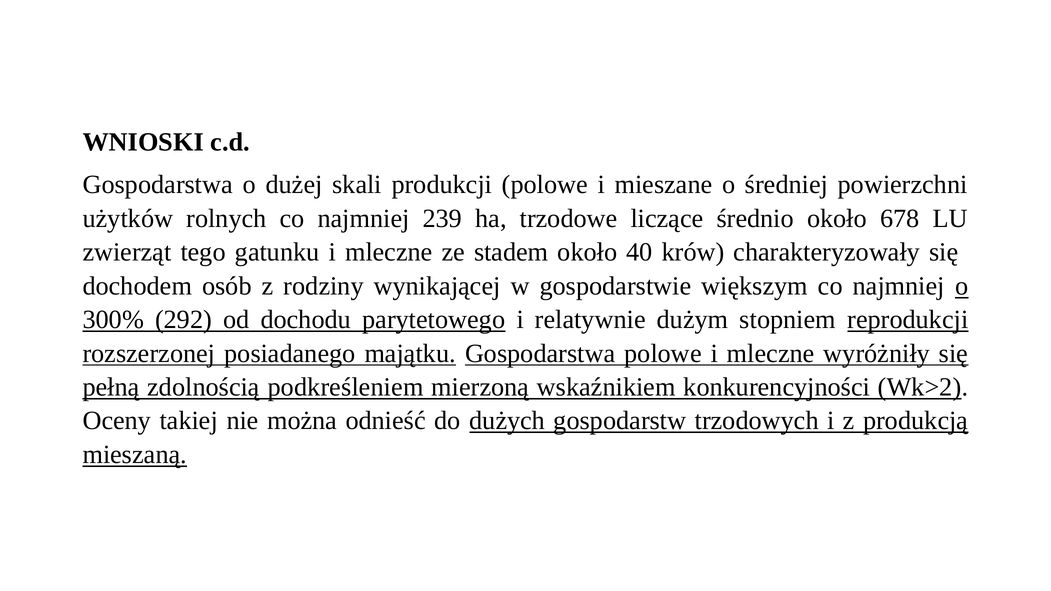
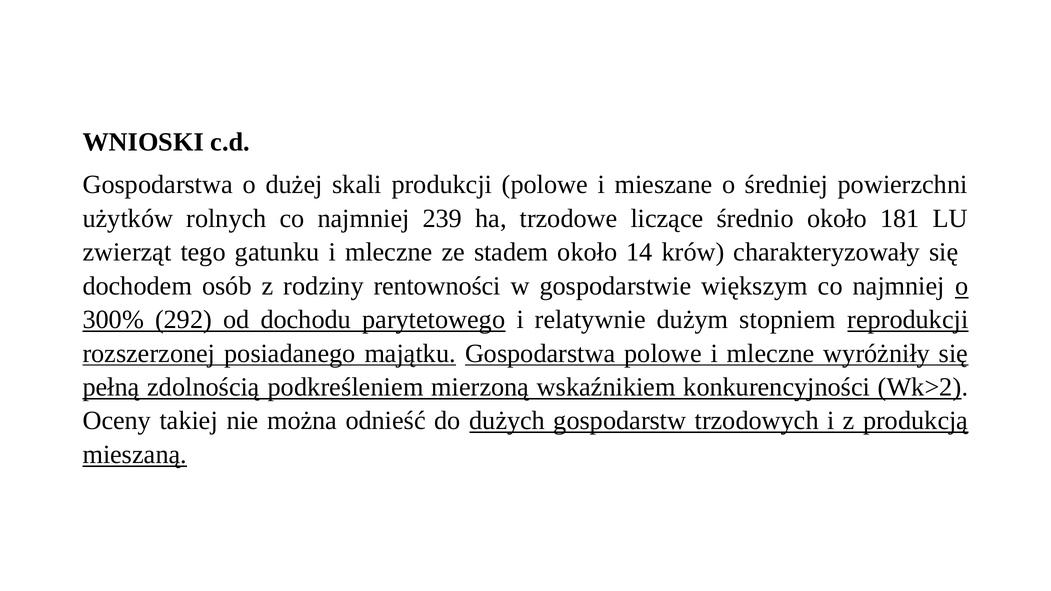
678: 678 -> 181
40: 40 -> 14
wynikającej: wynikającej -> rentowności
